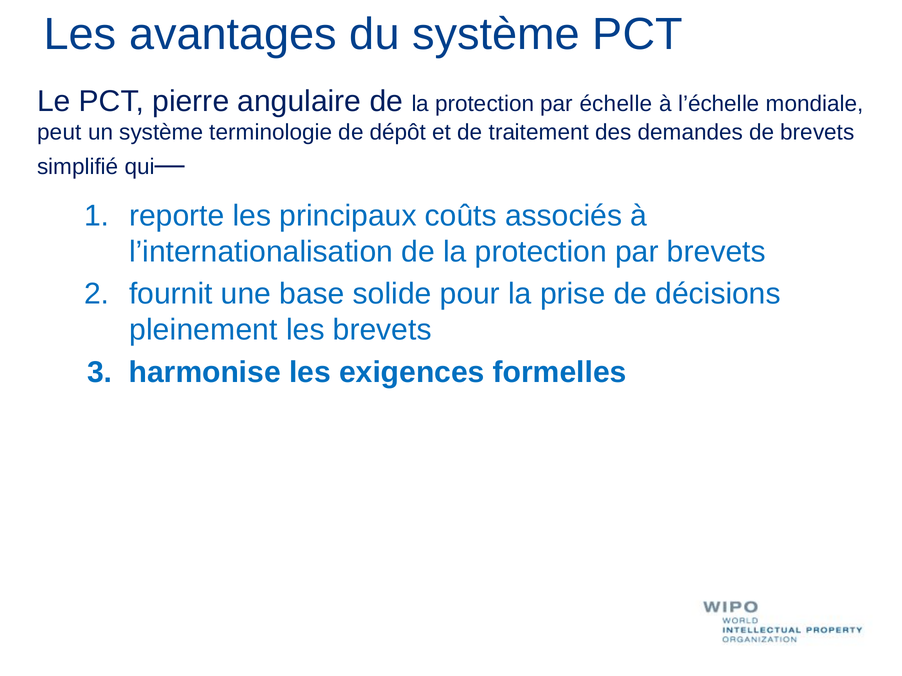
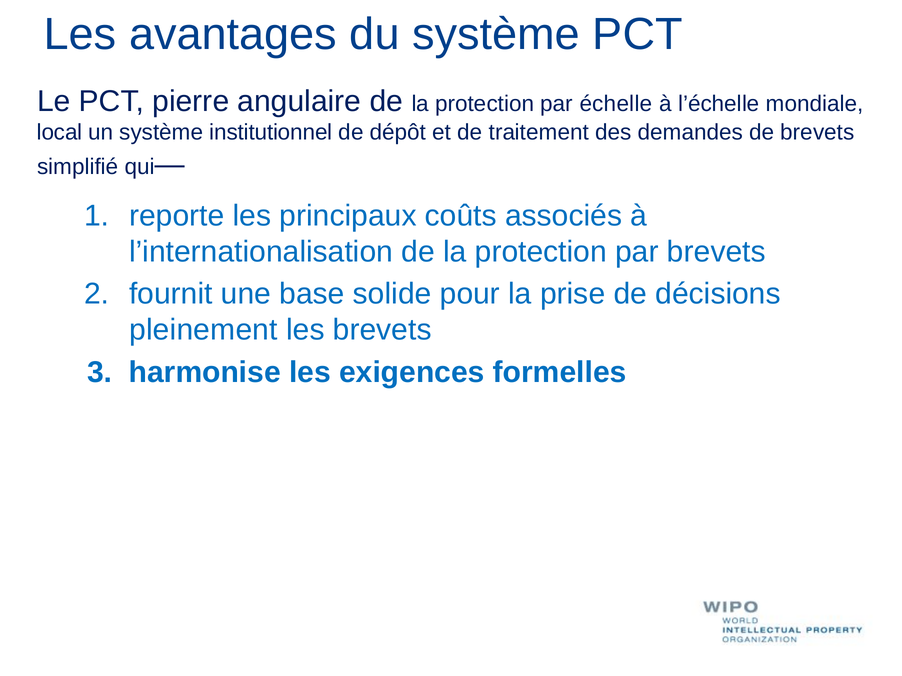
peut: peut -> local
terminologie: terminologie -> institutionnel
